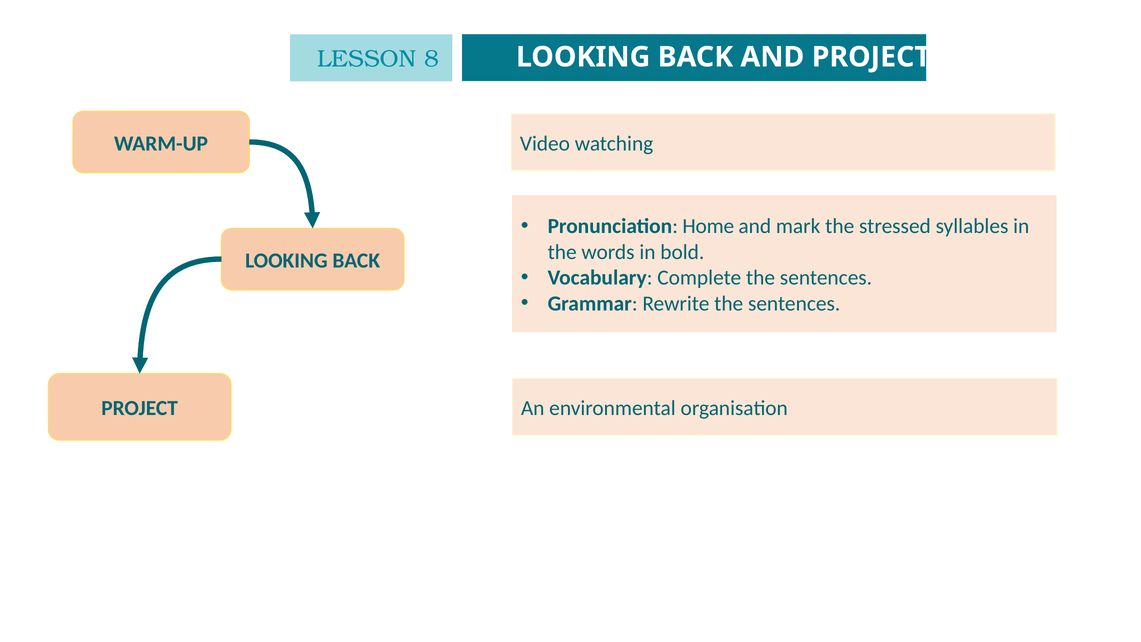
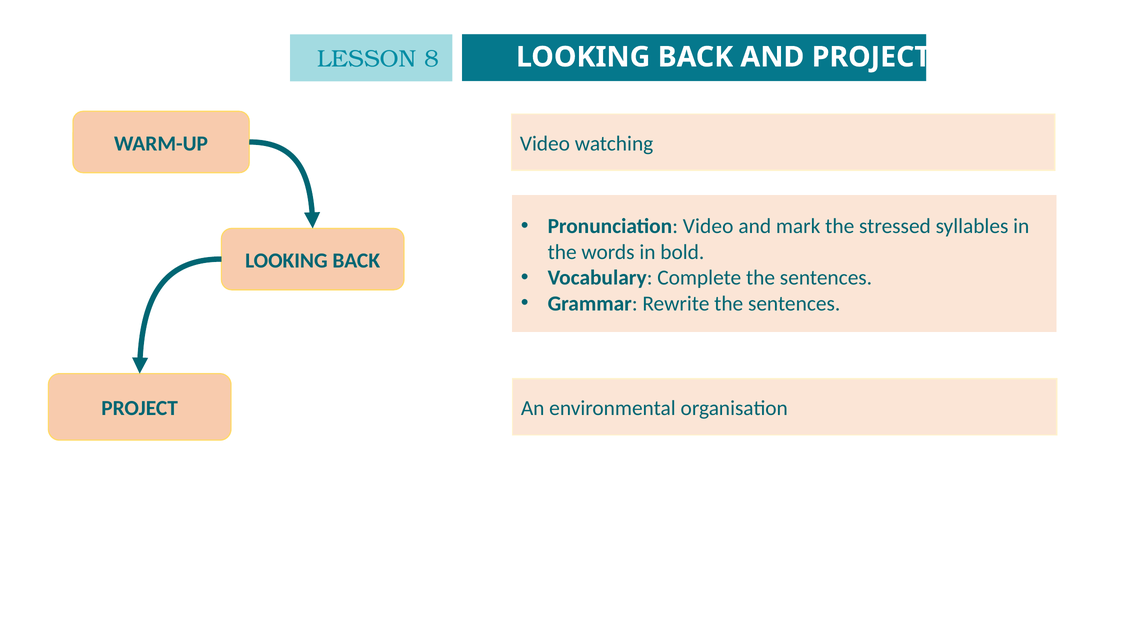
Pronunciation Home: Home -> Video
